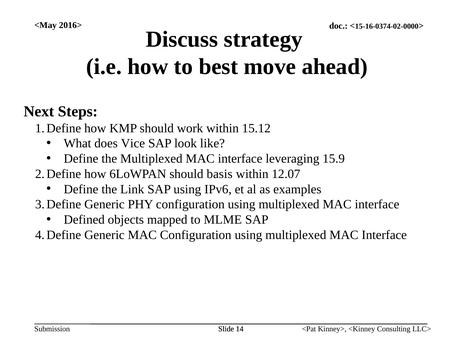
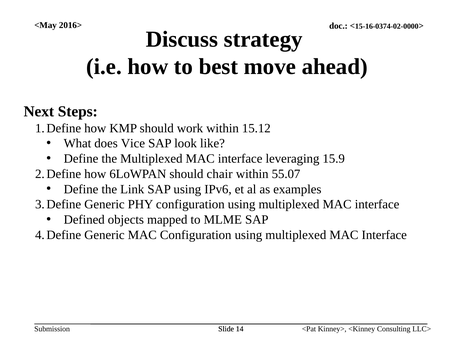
basis: basis -> chair
12.07: 12.07 -> 55.07
